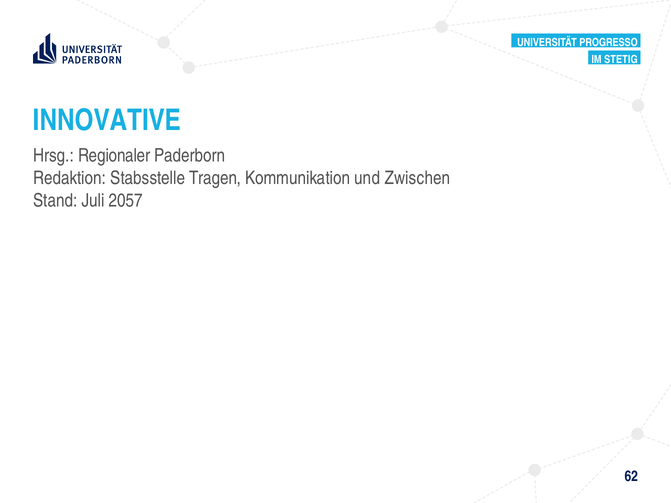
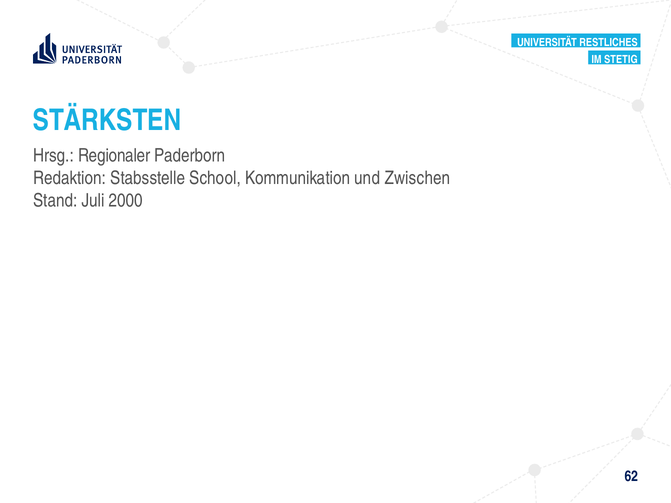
PROGRESSO: PROGRESSO -> RESTLICHES
INNOVATIVE: INNOVATIVE -> STÄRKSTEN
Tragen: Tragen -> School
2057: 2057 -> 2000
